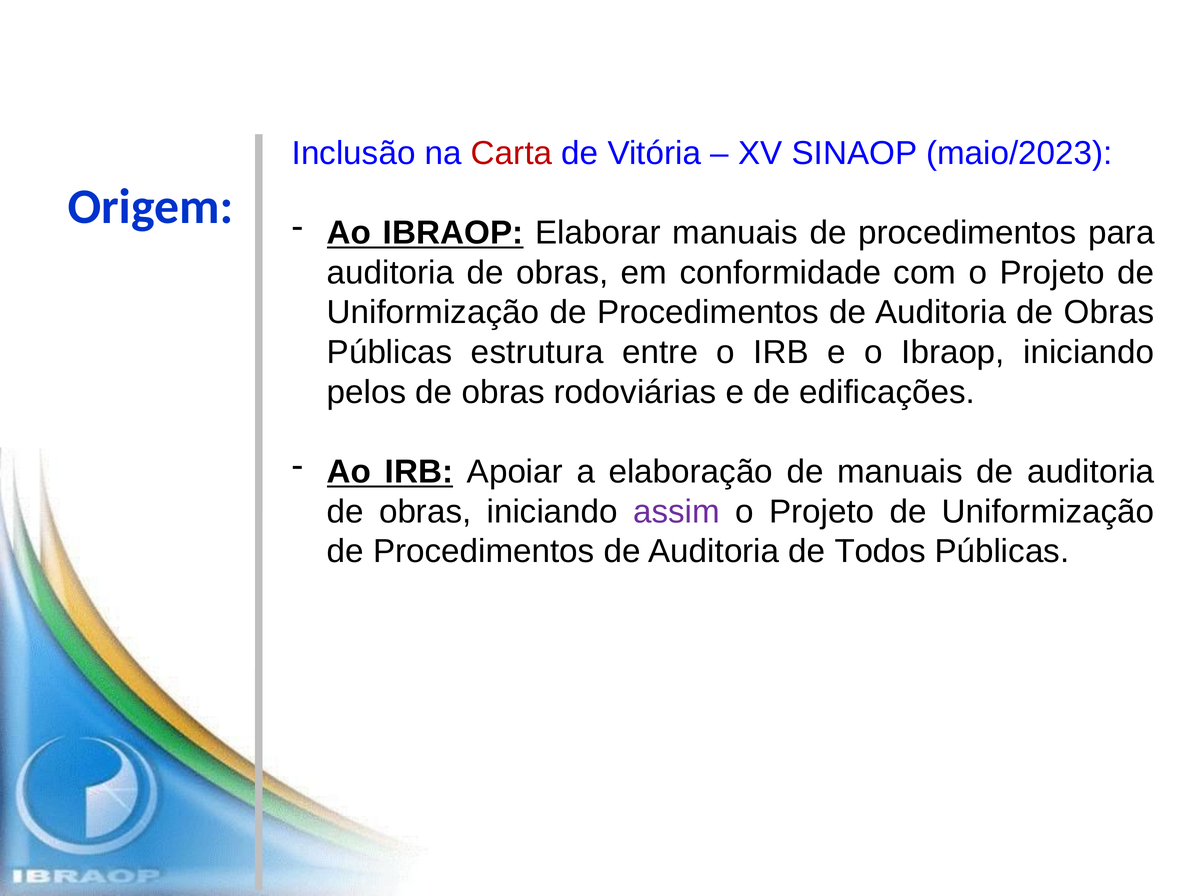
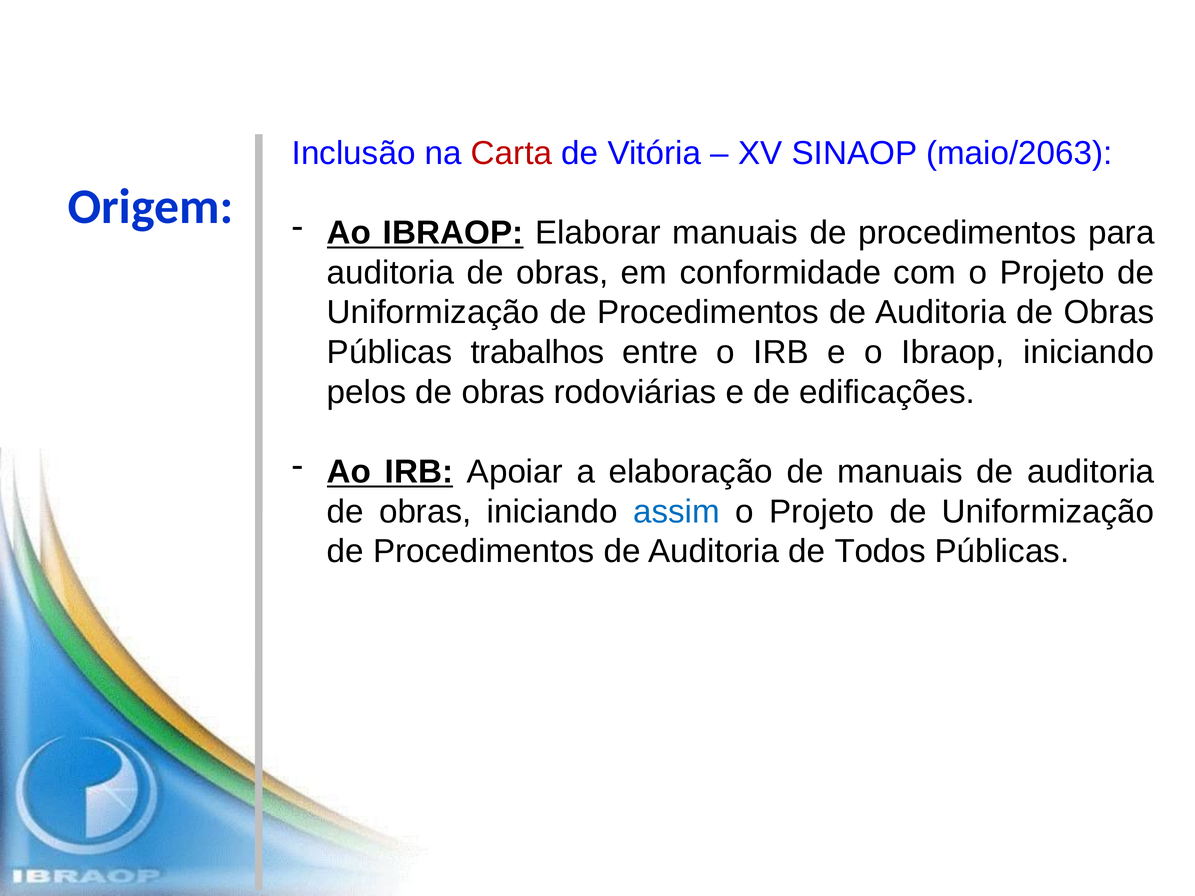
maio/2023: maio/2023 -> maio/2063
estrutura: estrutura -> trabalhos
assim colour: purple -> blue
